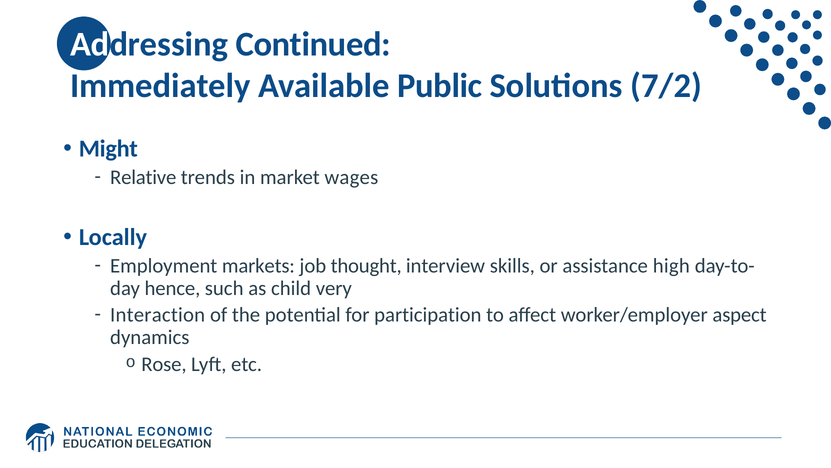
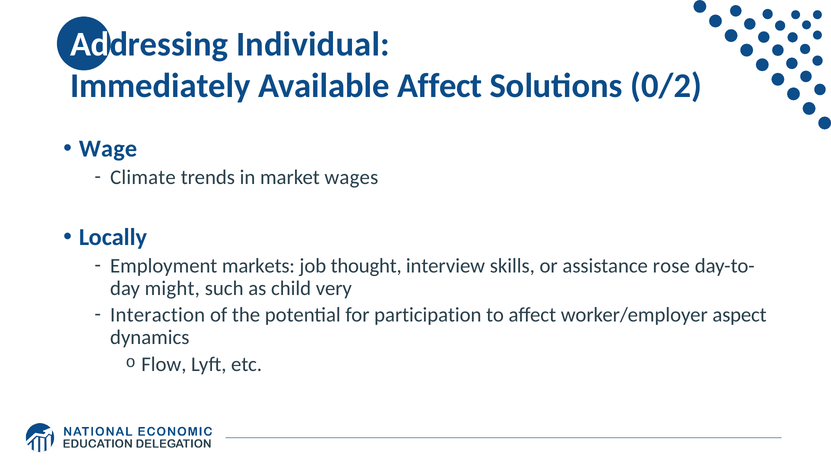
Continued: Continued -> Individual
Available Public: Public -> Affect
7/2: 7/2 -> 0/2
Might: Might -> Wage
Relative: Relative -> Climate
high: high -> rose
hence: hence -> might
Rose: Rose -> Flow
